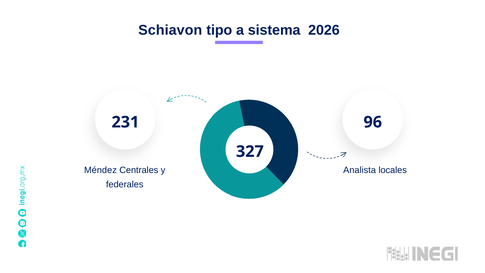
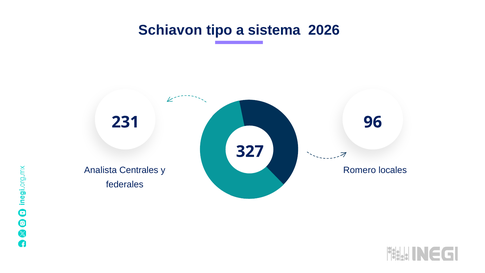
Méndez: Méndez -> Analista
Analista: Analista -> Romero
